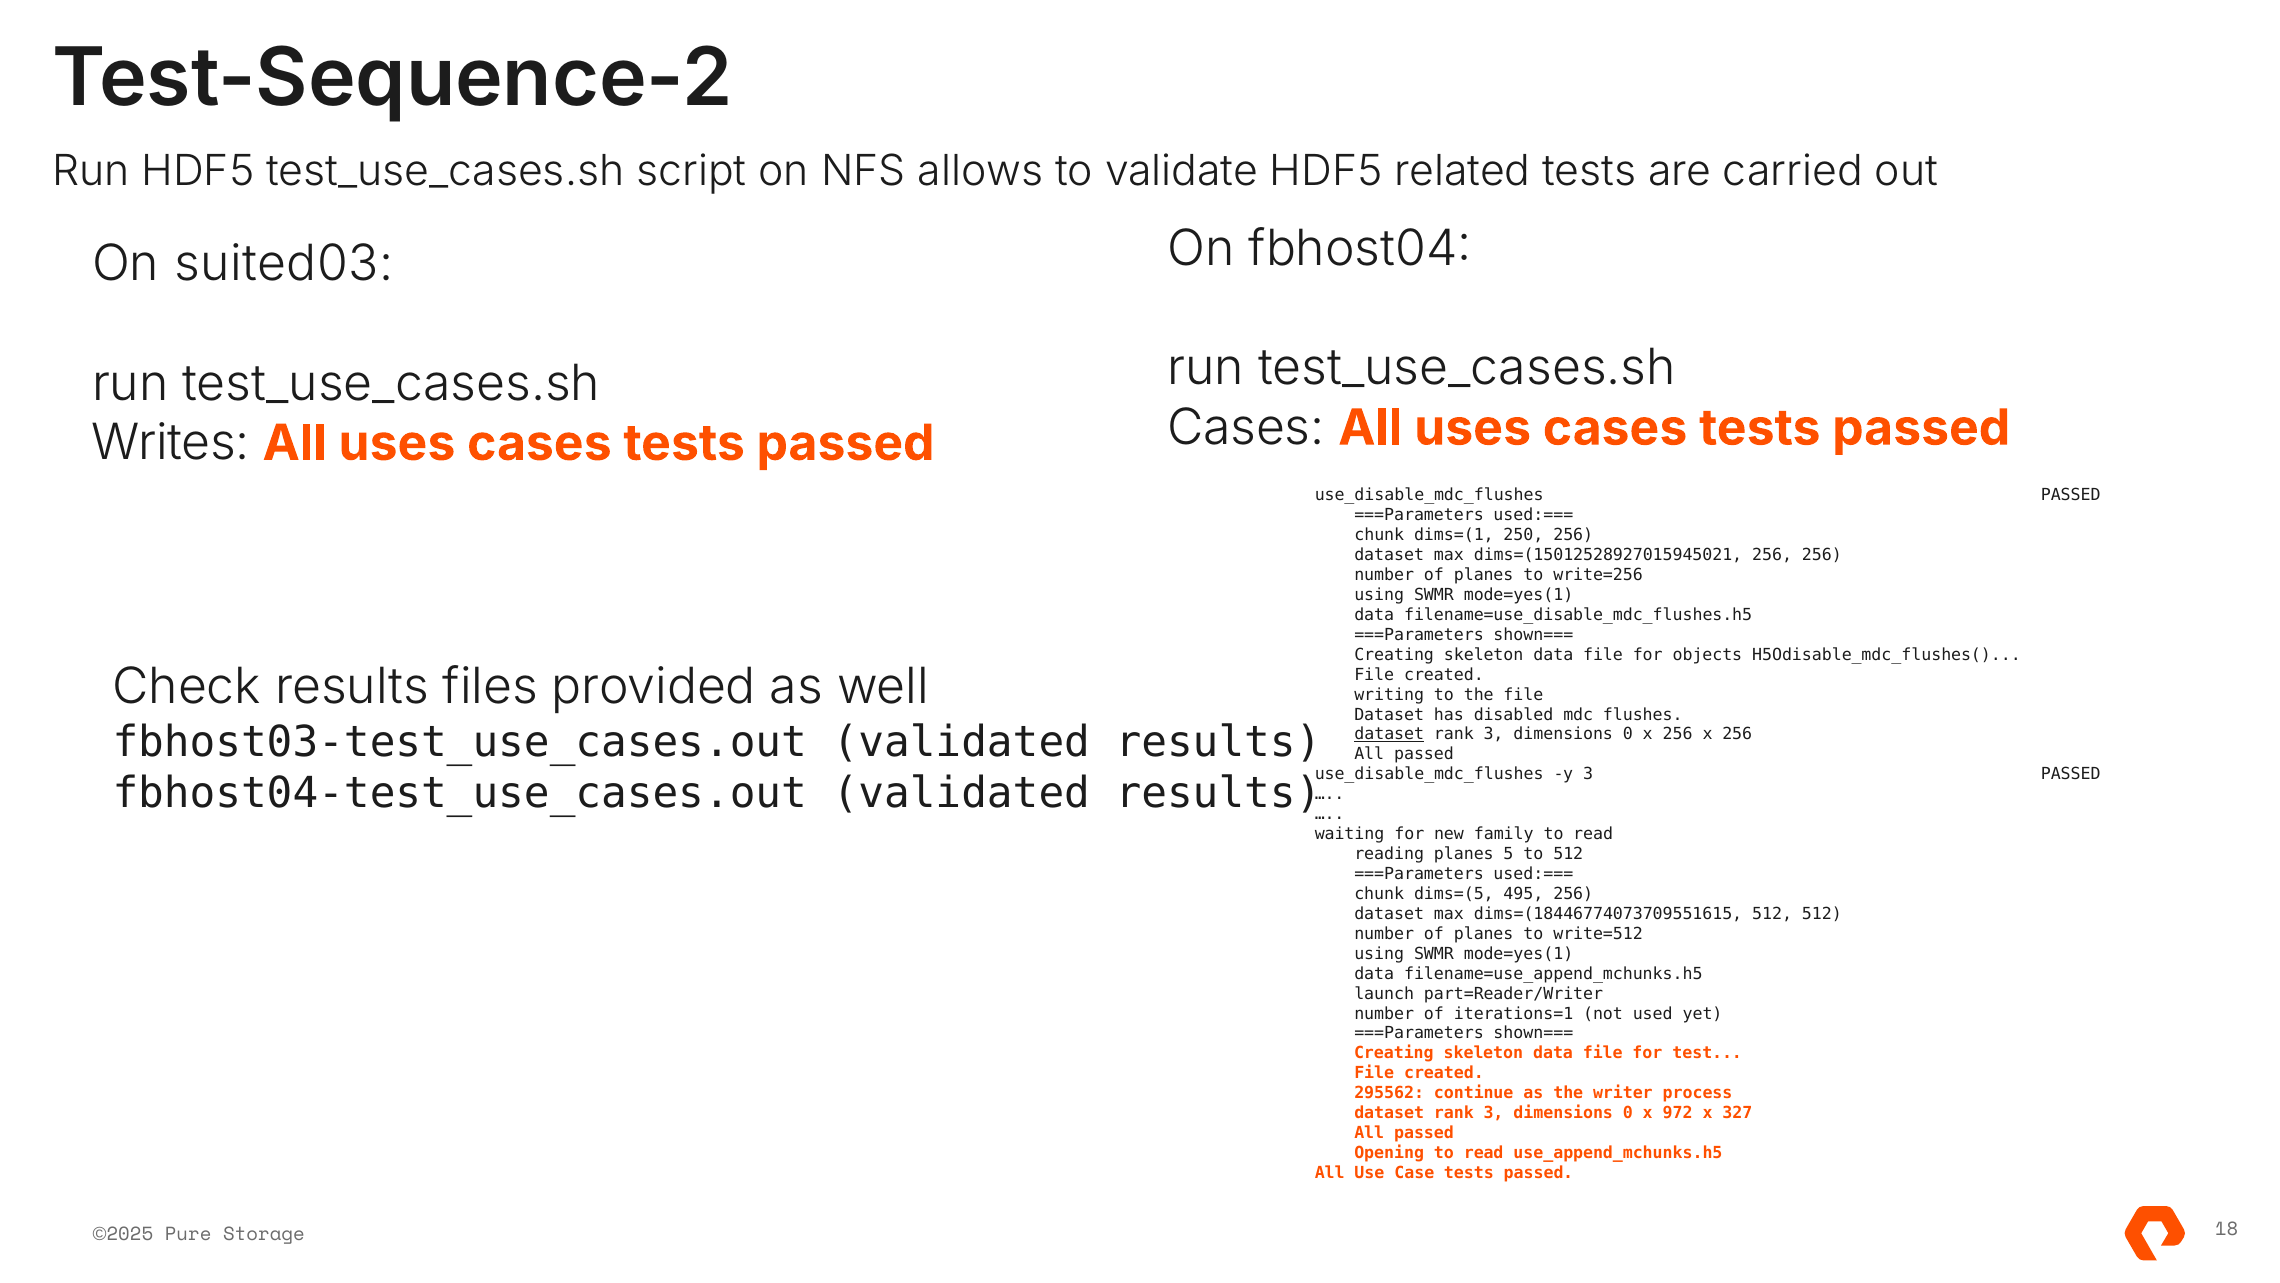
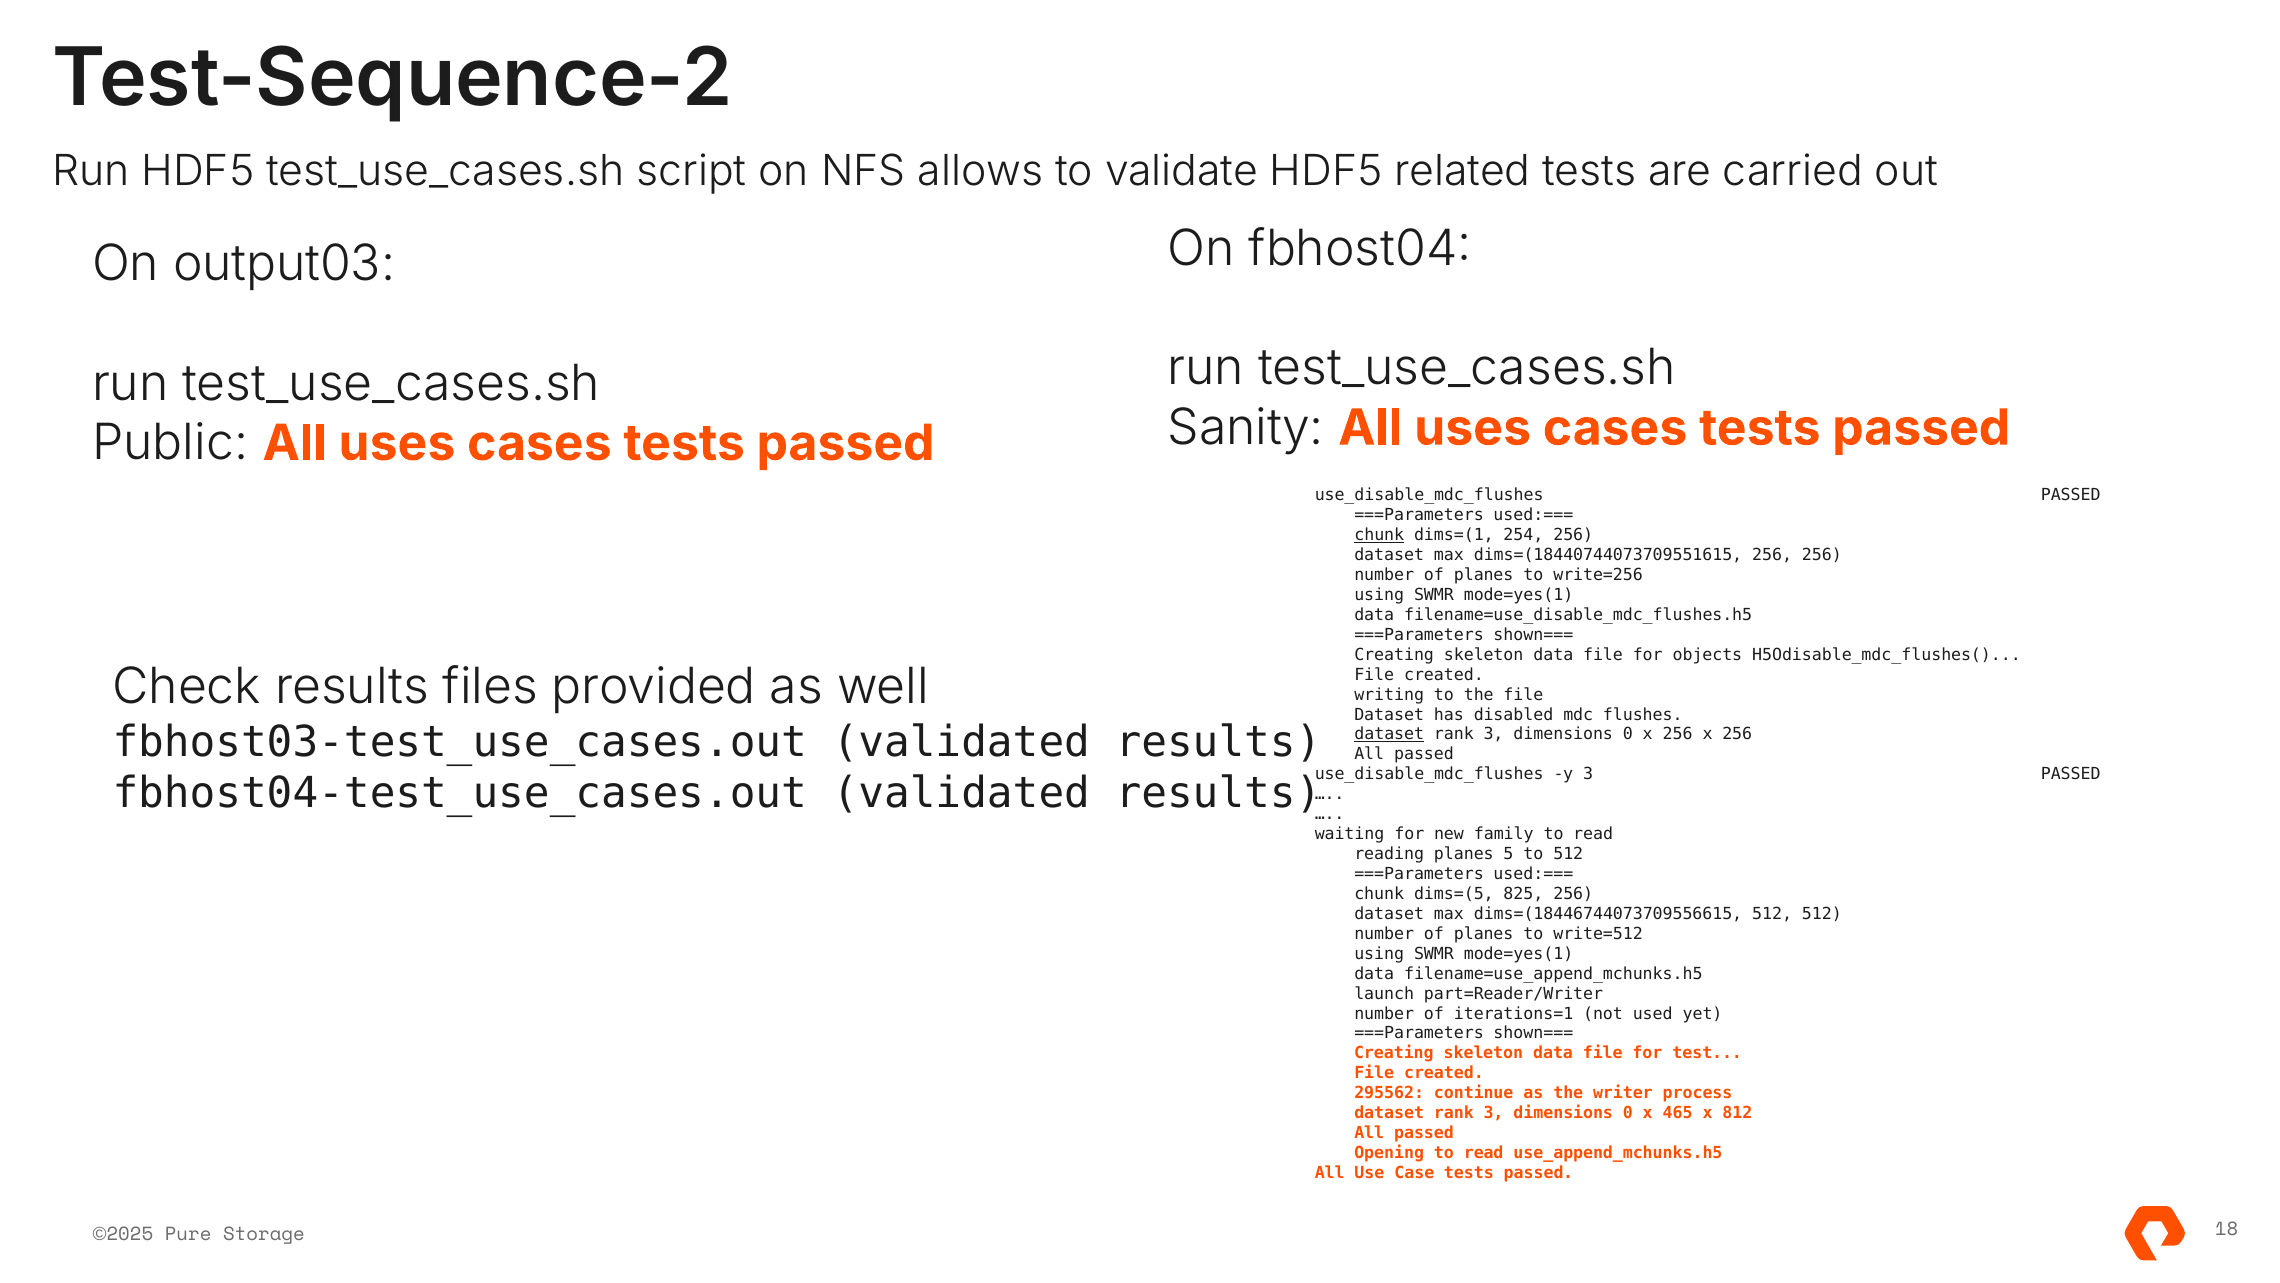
suited03: suited03 -> output03
Cases at (1246, 428): Cases -> Sanity
Writes: Writes -> Public
chunk at (1379, 535) underline: none -> present
250: 250 -> 254
dims=(15012528927015945021: dims=(15012528927015945021 -> dims=(18440744073709551615
495: 495 -> 825
dims=(18446774073709551615: dims=(18446774073709551615 -> dims=(18446744073709556615
972: 972 -> 465
327: 327 -> 812
